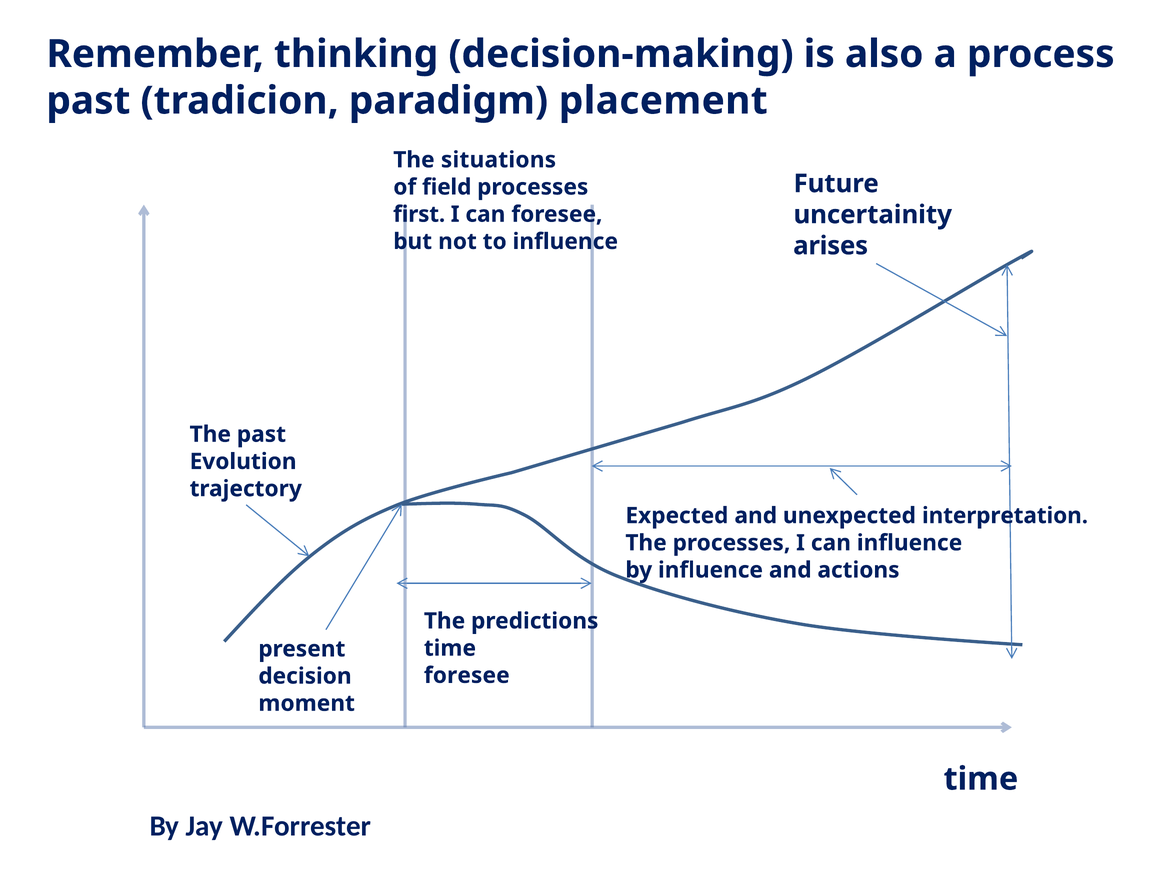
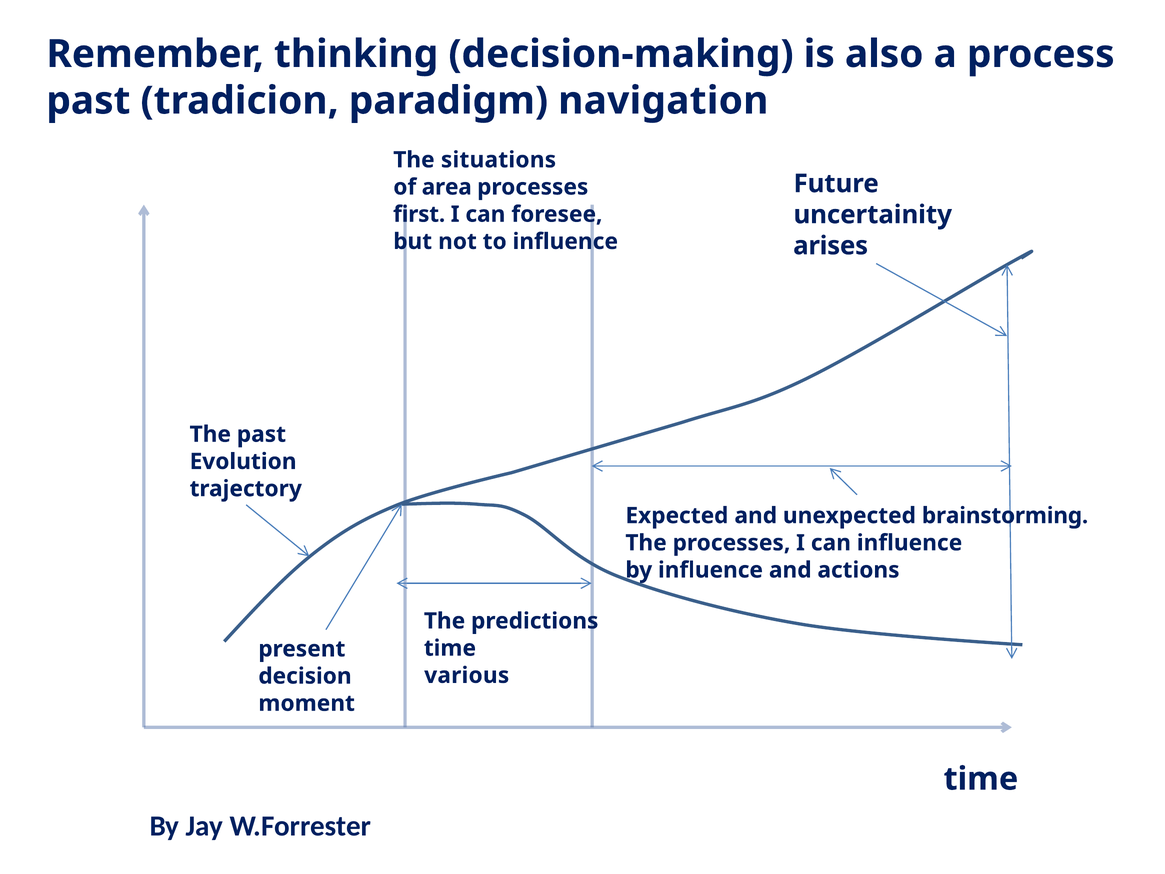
placement: placement -> navigation
field: field -> area
interpretation: interpretation -> brainstorming
foresee at (467, 675): foresee -> various
